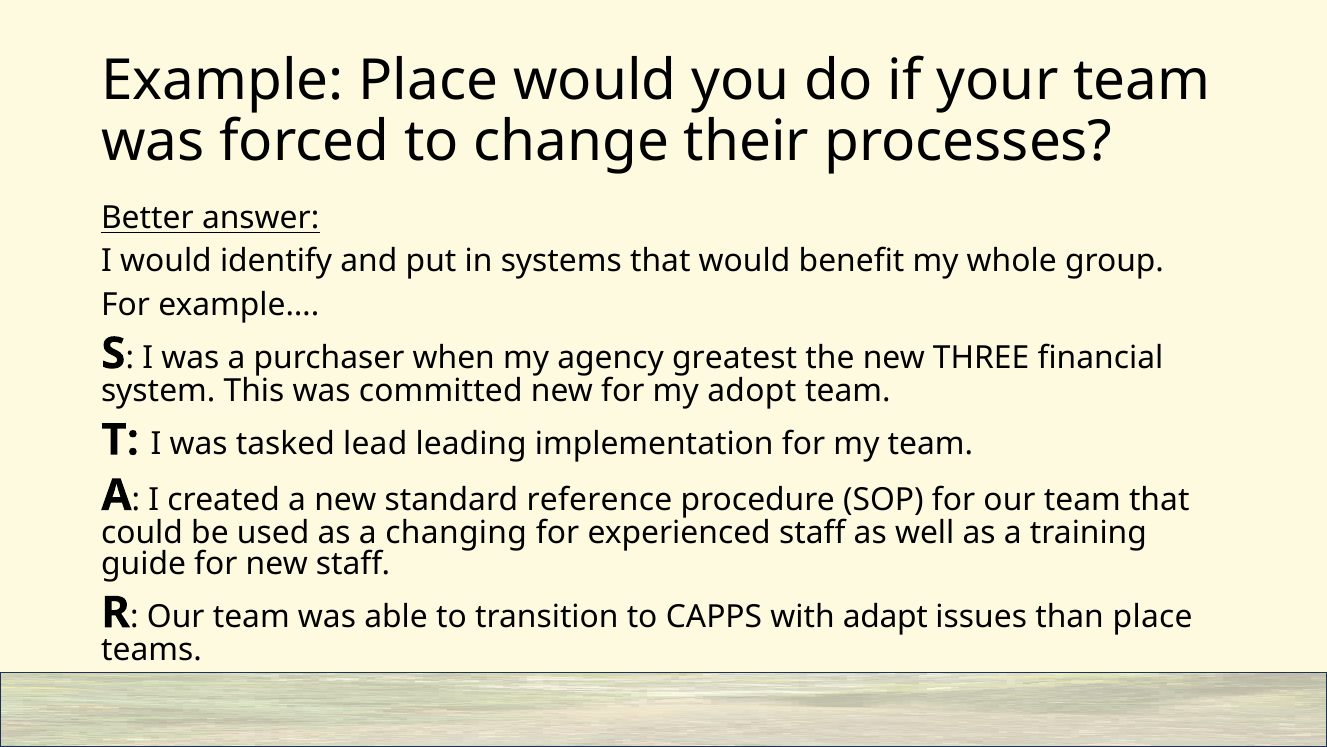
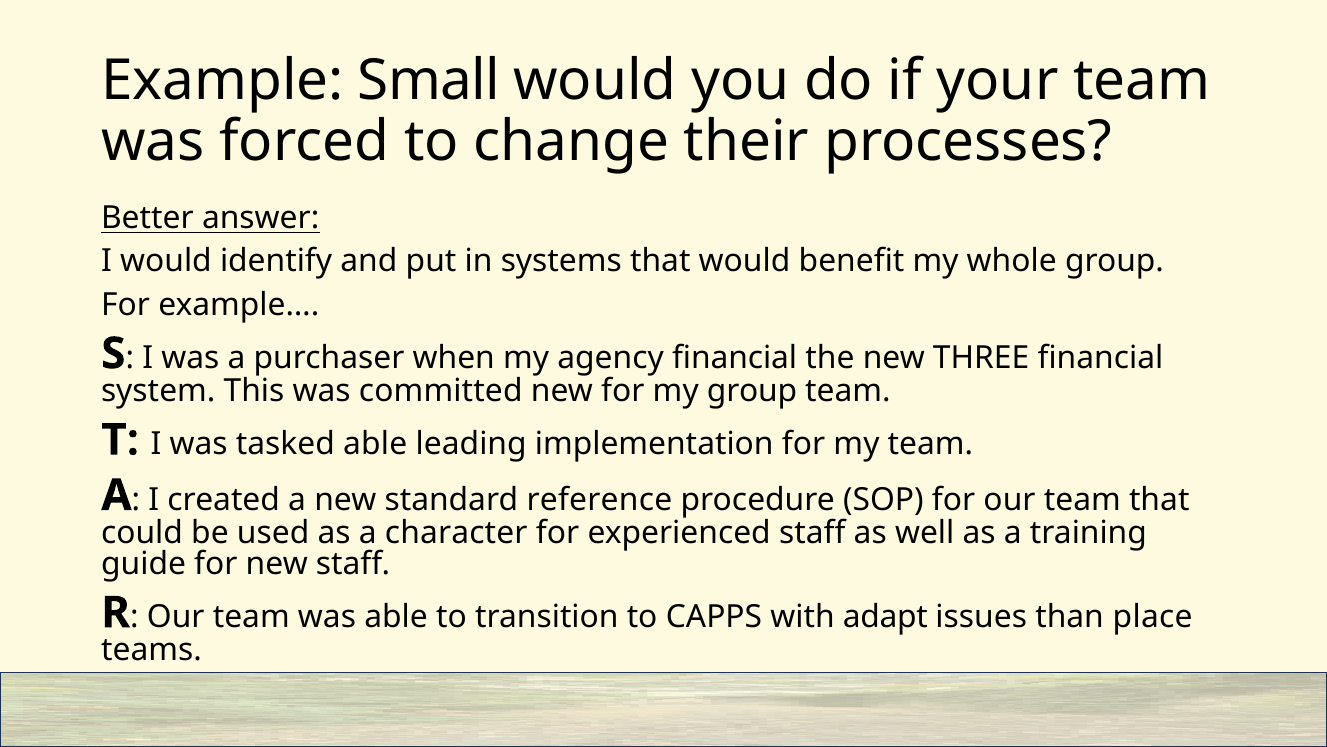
Example Place: Place -> Small
agency greatest: greatest -> financial
my adopt: adopt -> group
tasked lead: lead -> able
changing: changing -> character
